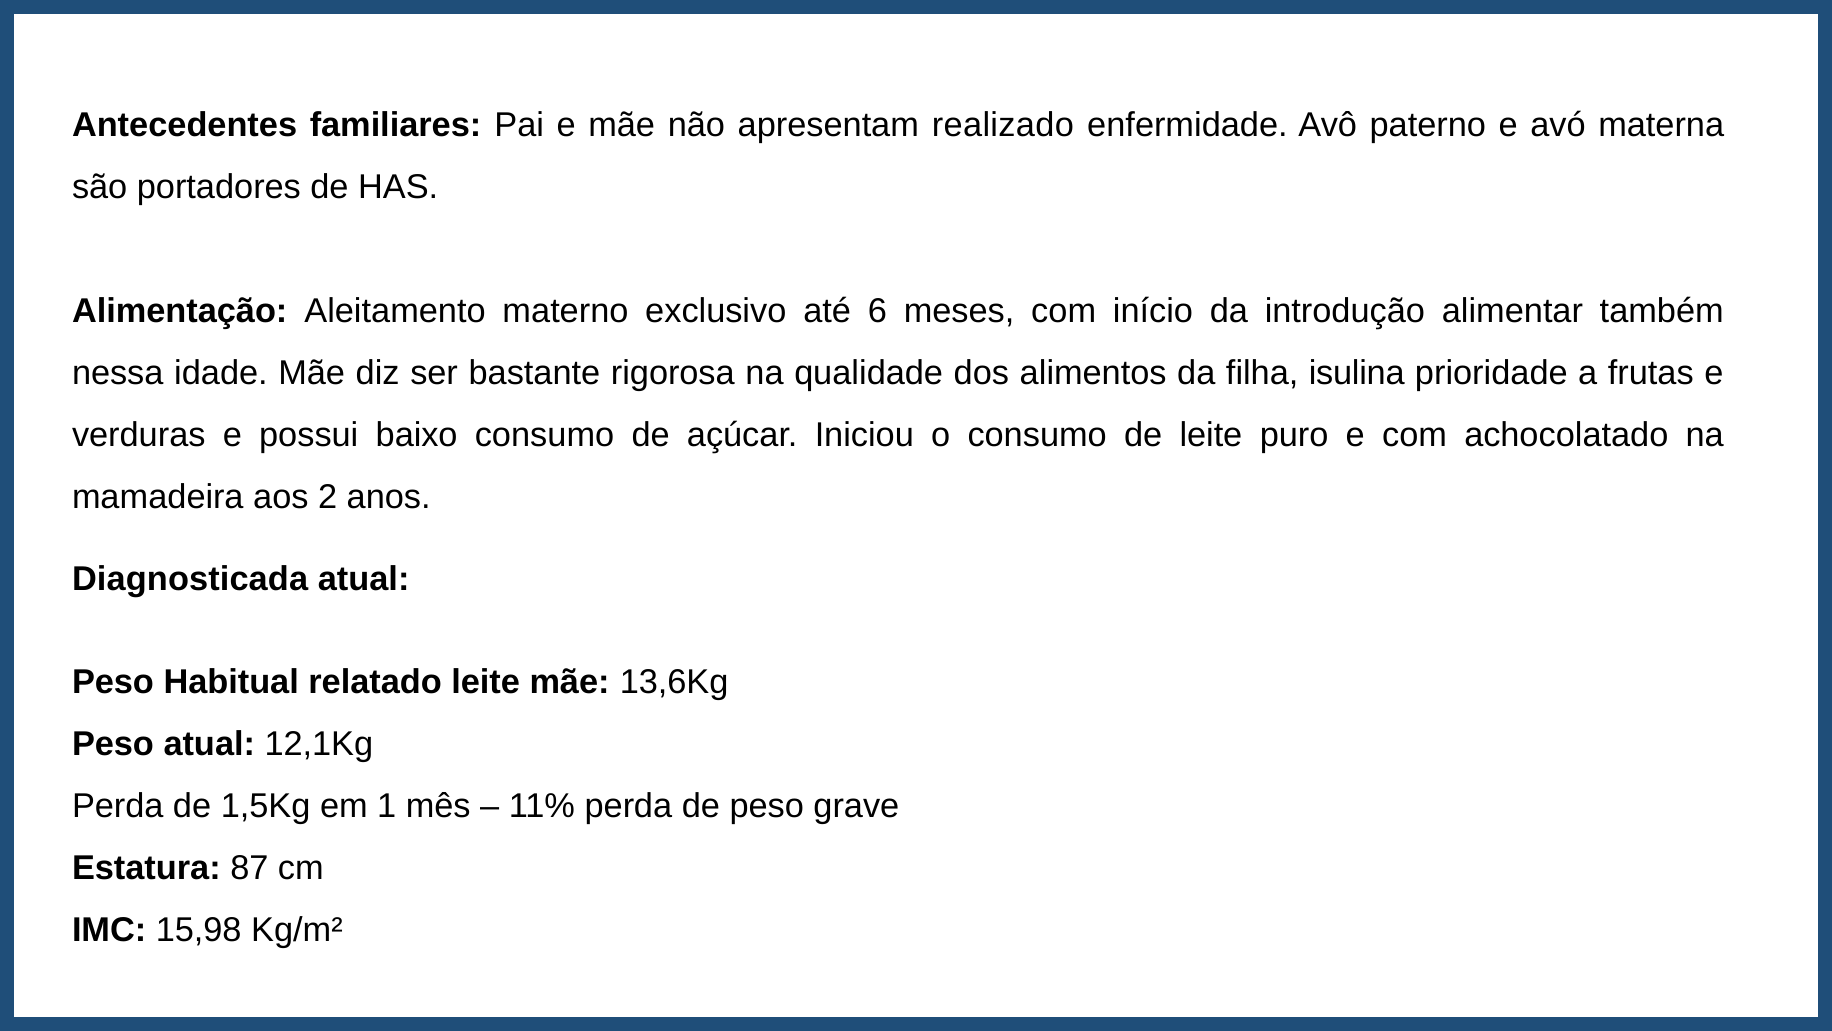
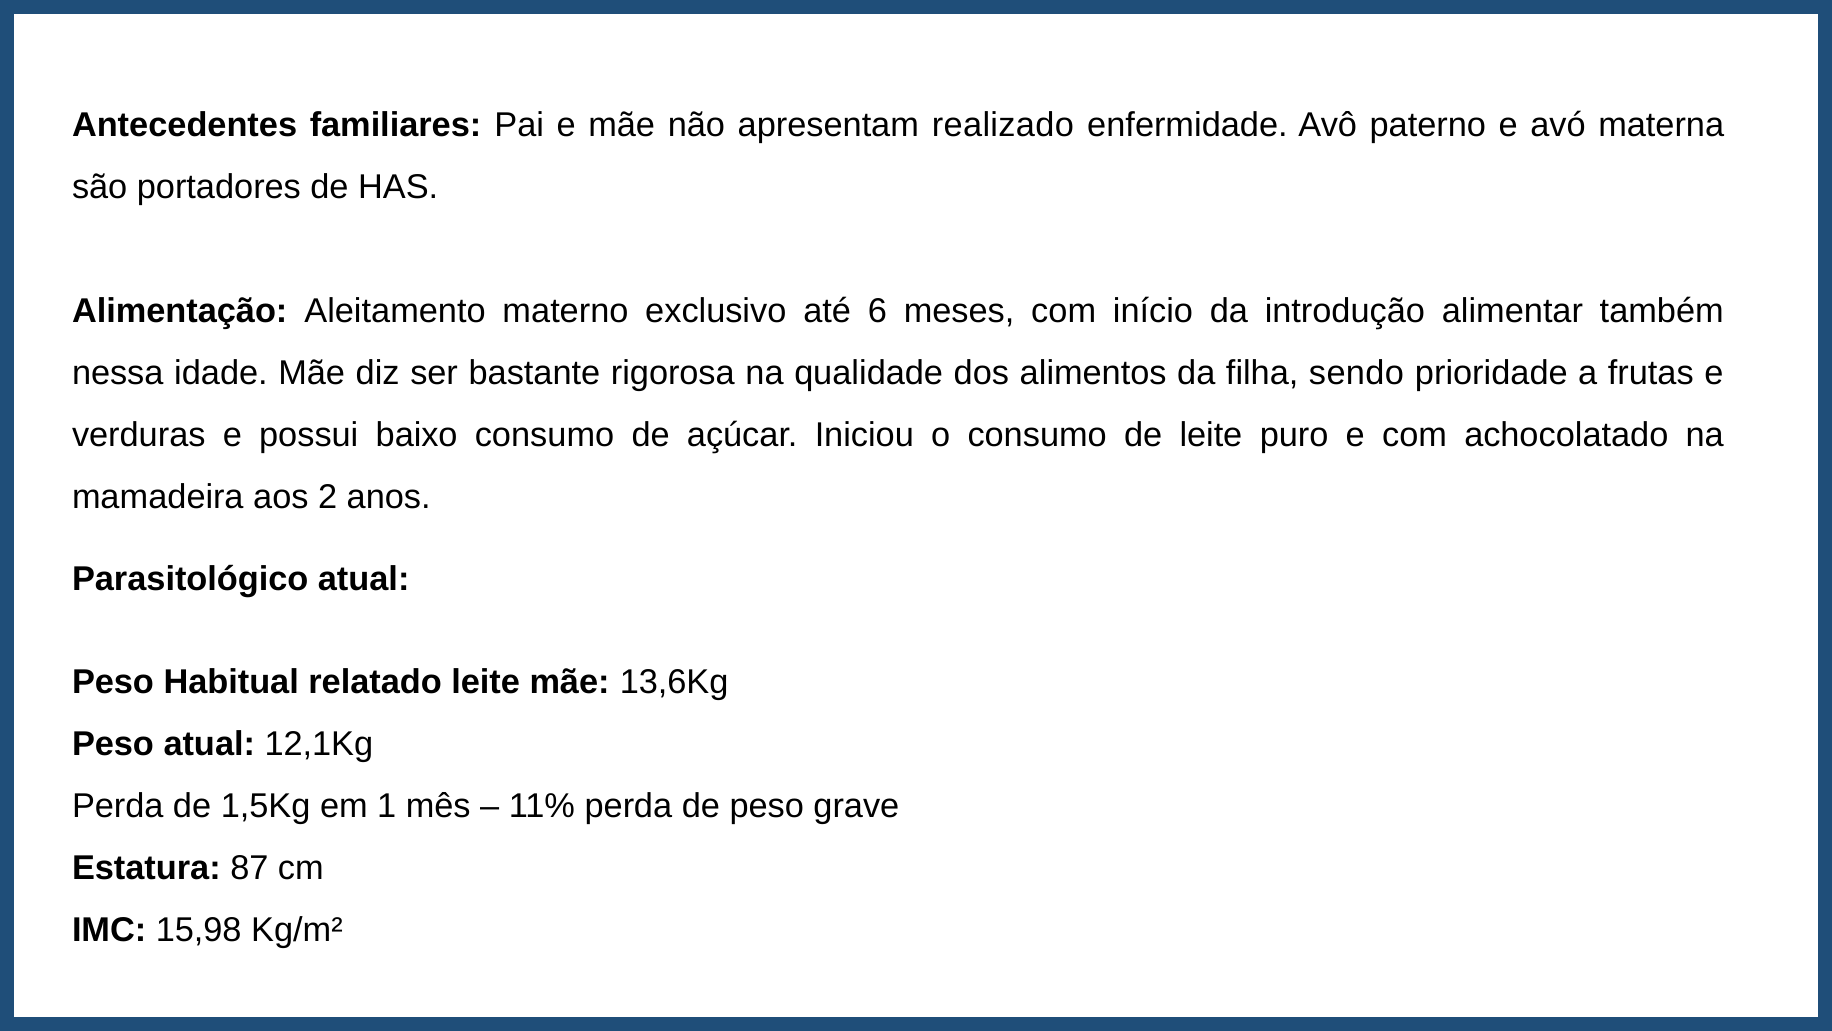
isulina: isulina -> sendo
Diagnosticada: Diagnosticada -> Parasitológico
